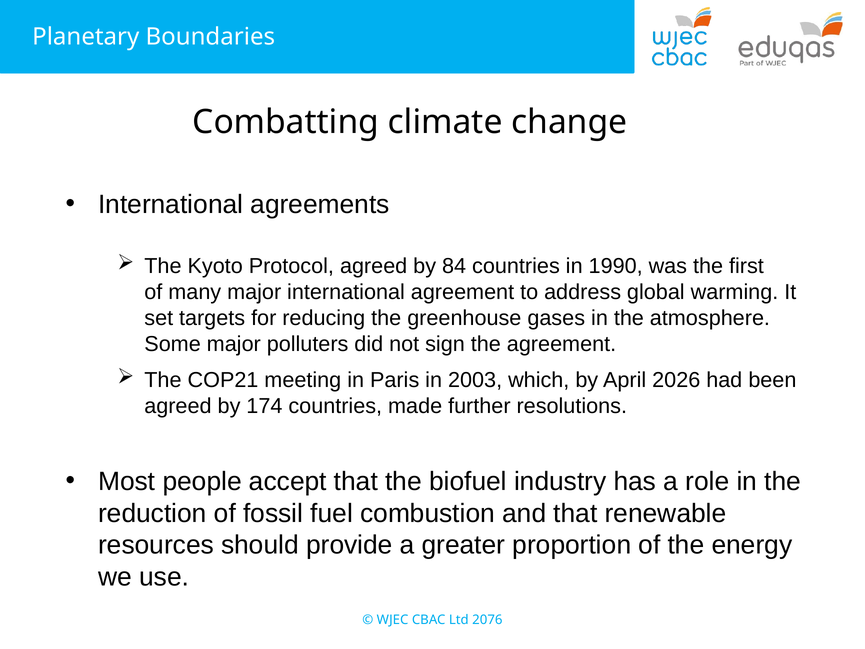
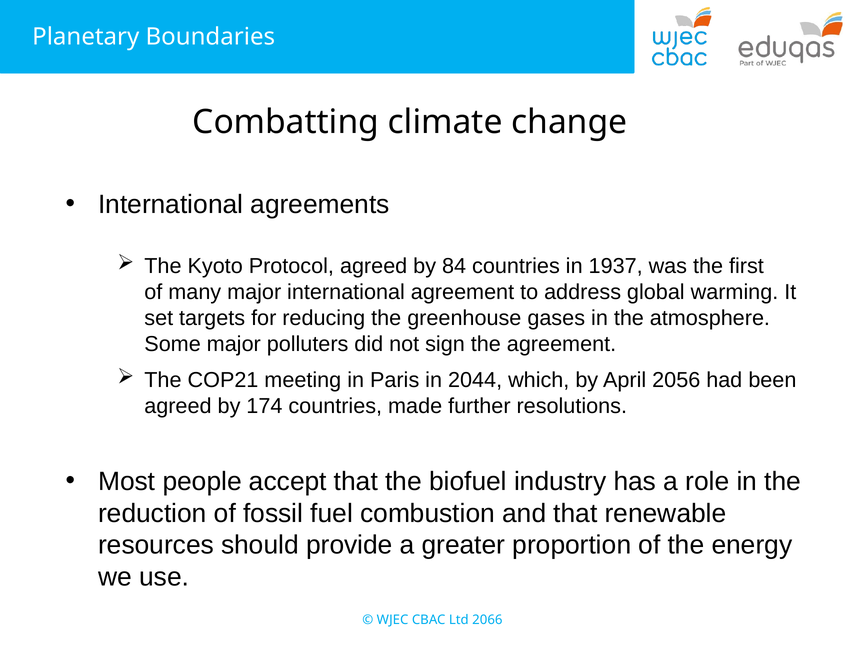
1990: 1990 -> 1937
2003: 2003 -> 2044
2026: 2026 -> 2056
2076: 2076 -> 2066
